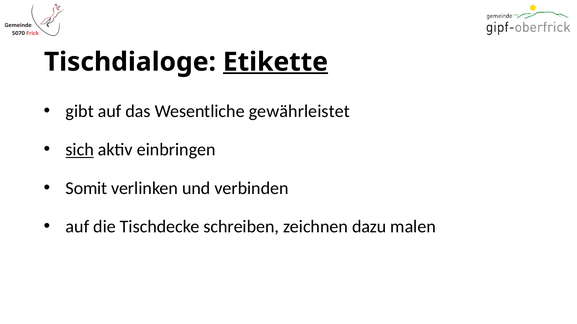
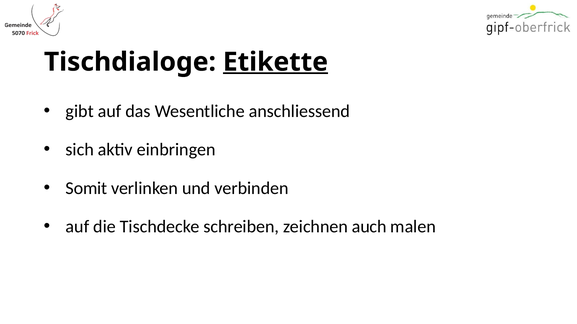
gewährleistet: gewährleistet -> anschliessend
sich underline: present -> none
dazu: dazu -> auch
